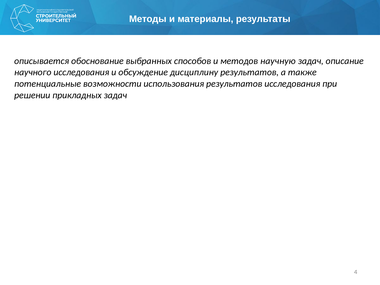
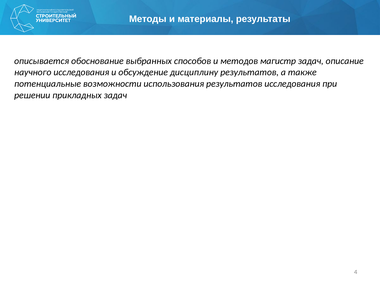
научную: научную -> магистр
